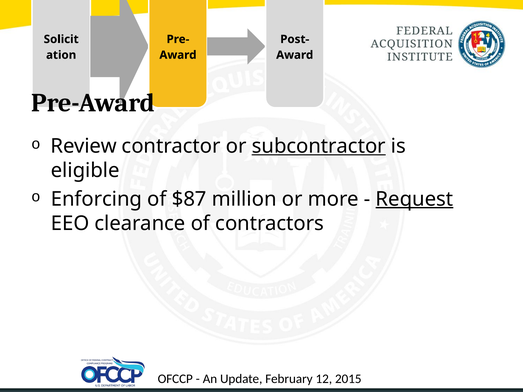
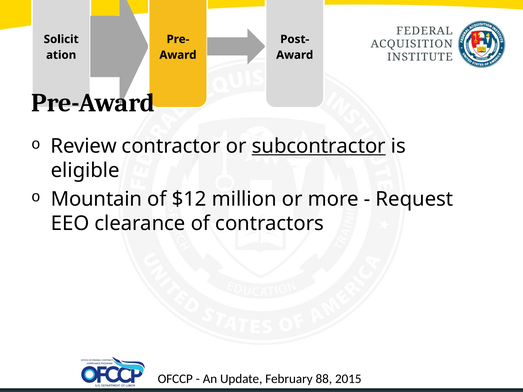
Enforcing: Enforcing -> Mountain
$87: $87 -> $12
Request underline: present -> none
12: 12 -> 88
